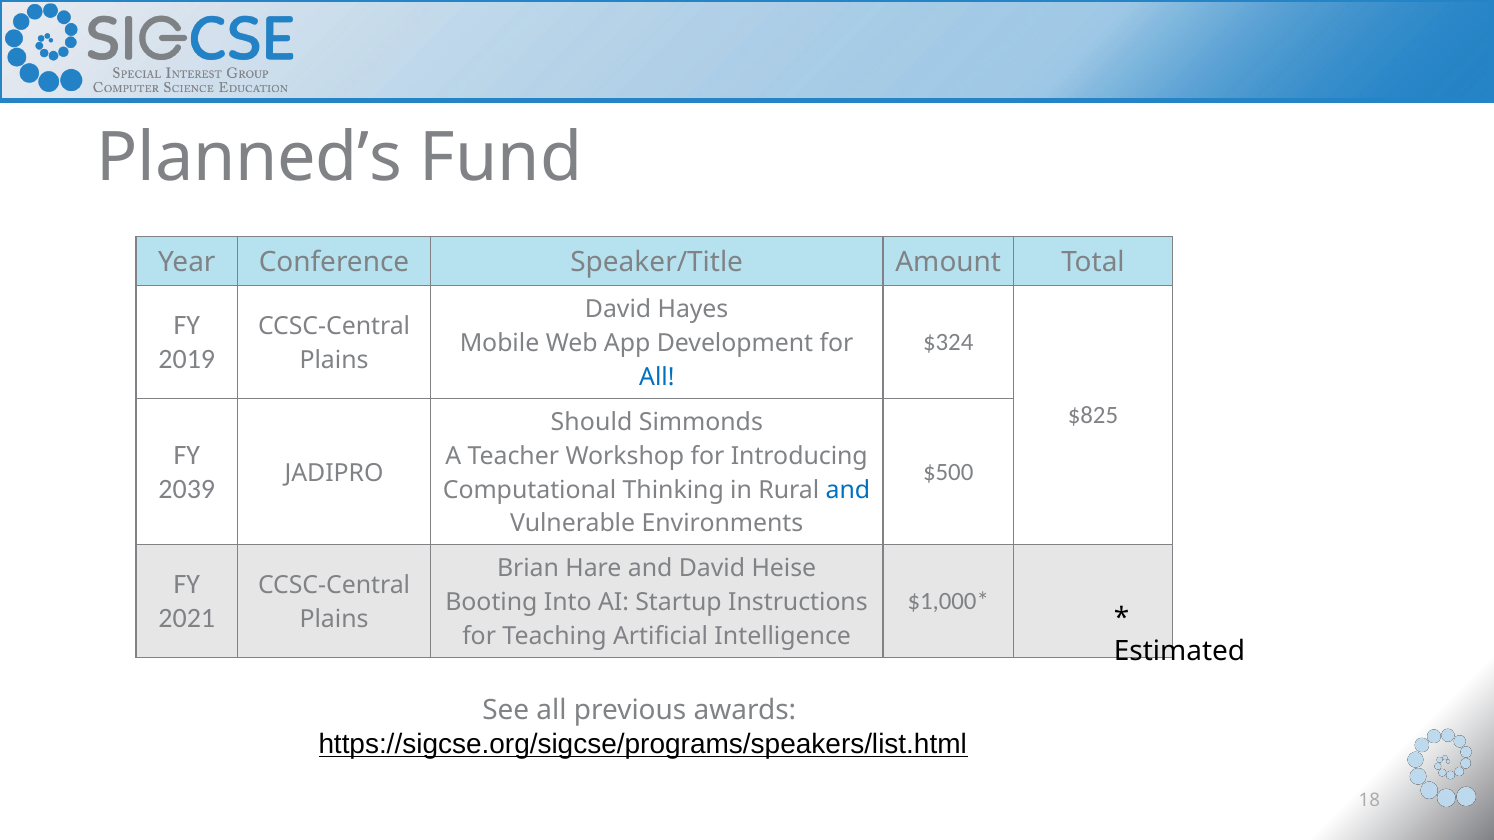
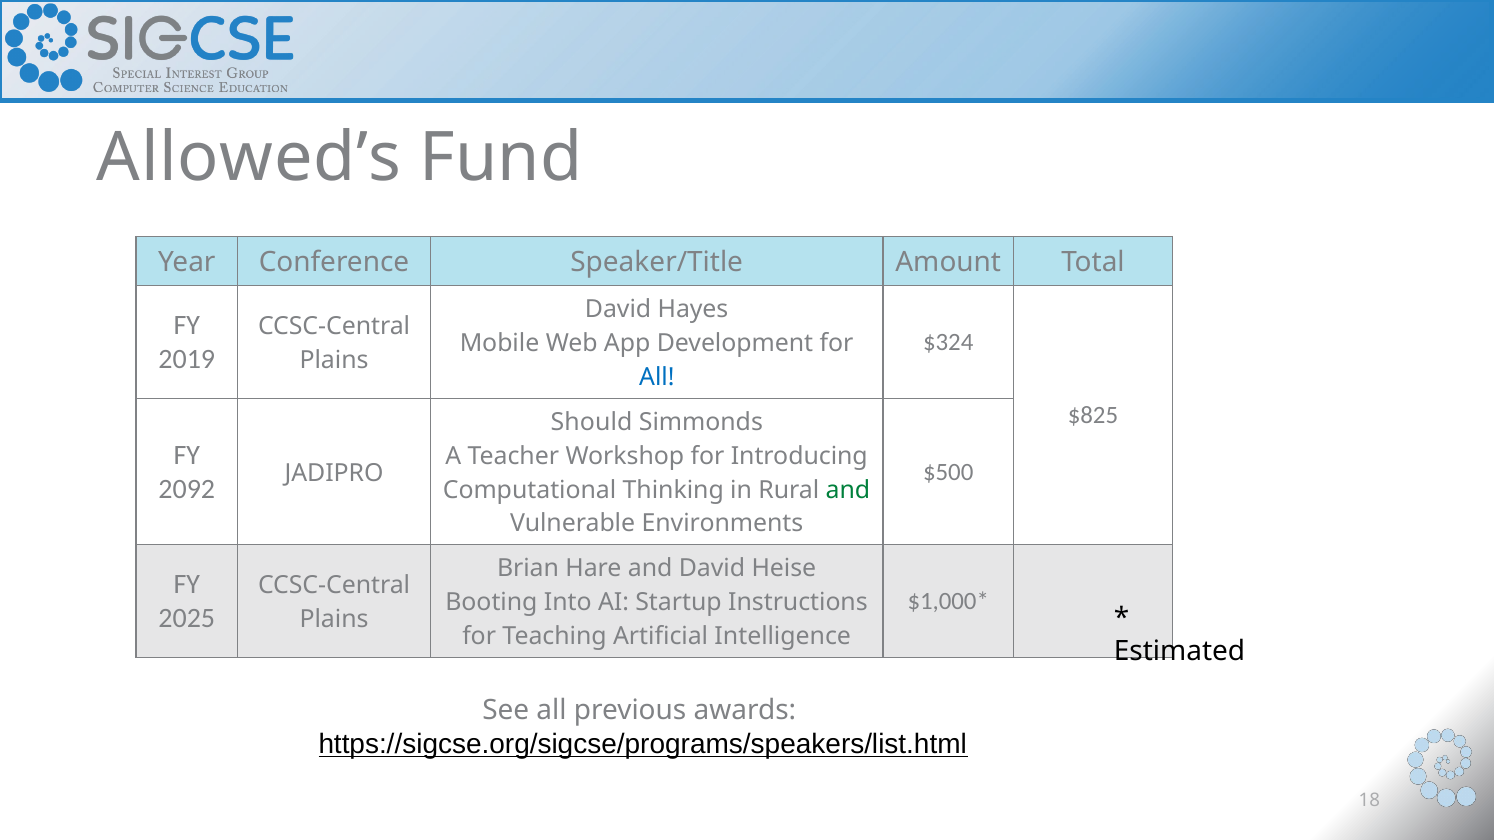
Planned’s: Planned’s -> Allowed’s
2039: 2039 -> 2092
and at (848, 490) colour: blue -> green
2021: 2021 -> 2025
